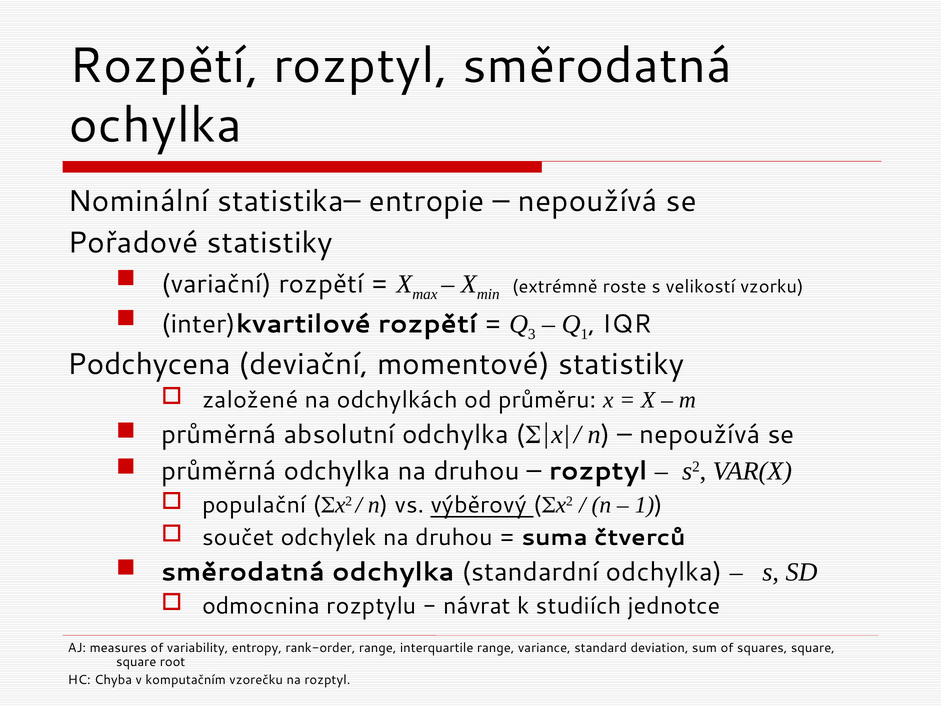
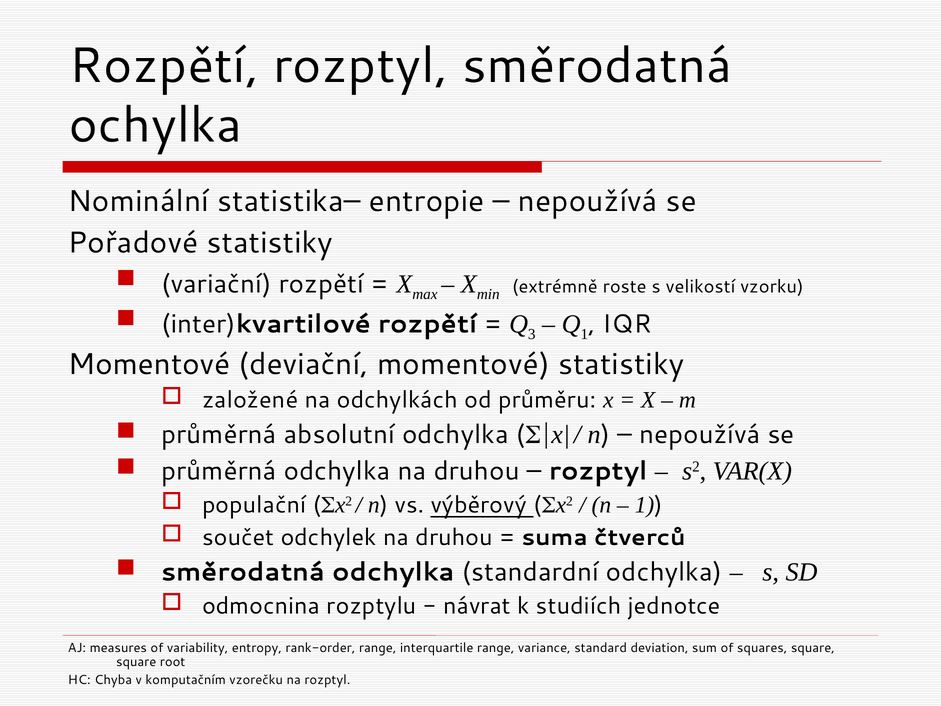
Podchycena at (149, 364): Podchycena -> Momentové
